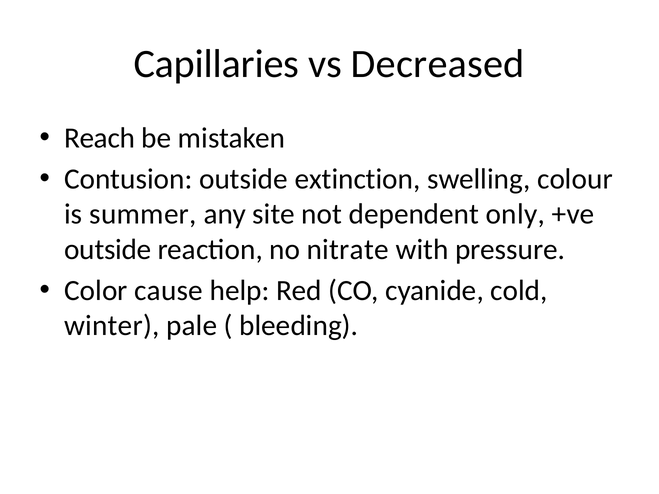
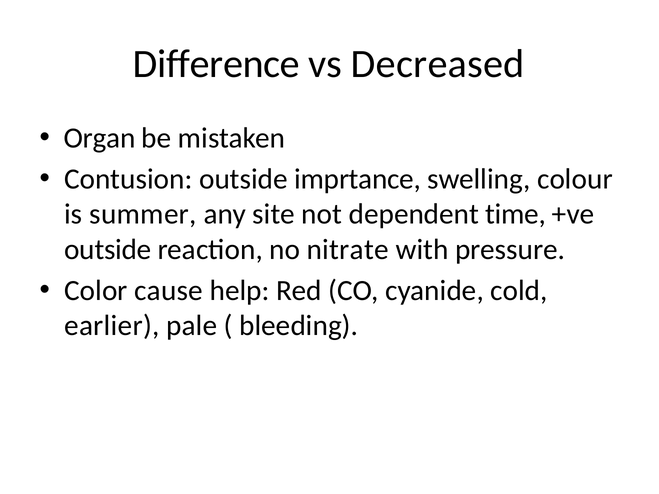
Capillaries: Capillaries -> Difference
Reach: Reach -> Organ
extinction: extinction -> imprtance
only: only -> time
winter: winter -> earlier
